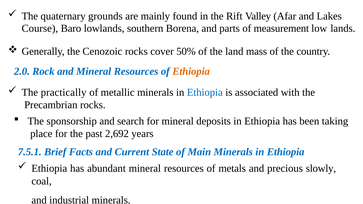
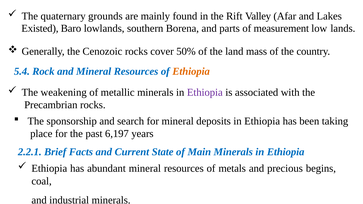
Course: Course -> Existed
2.0: 2.0 -> 5.4
practically: practically -> weakening
Ethiopia at (205, 93) colour: blue -> purple
2,692: 2,692 -> 6,197
7.5.1: 7.5.1 -> 2.2.1
slowly: slowly -> begins
